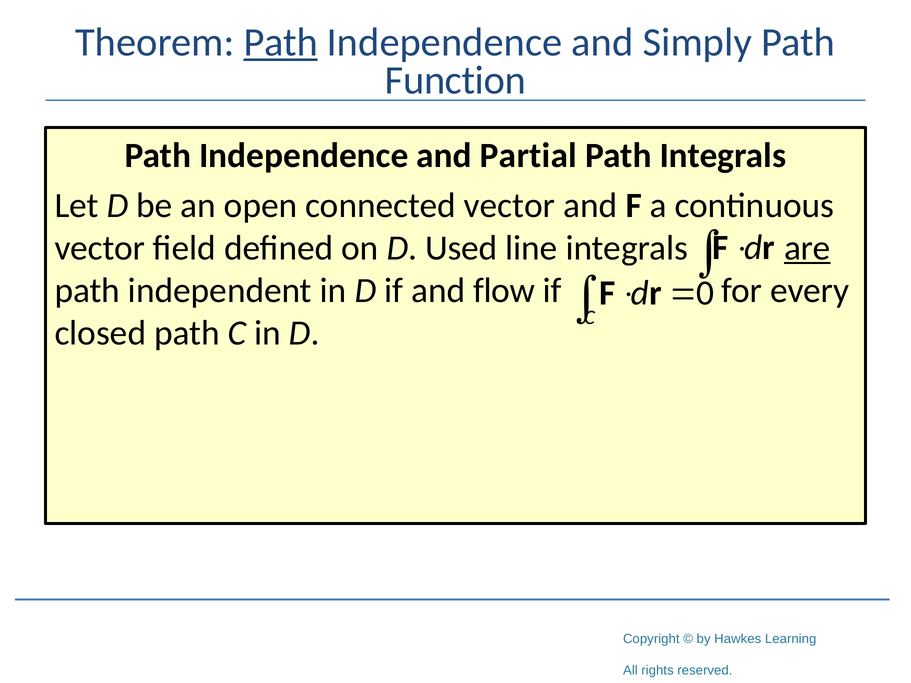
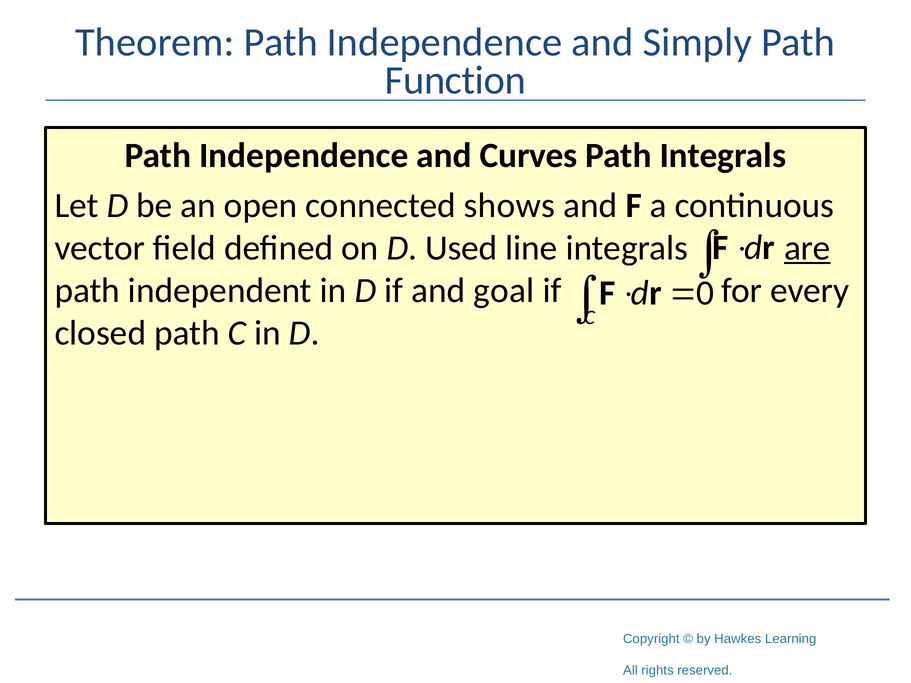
Path at (281, 42) underline: present -> none
Partial: Partial -> Curves
connected vector: vector -> shows
flow: flow -> goal
